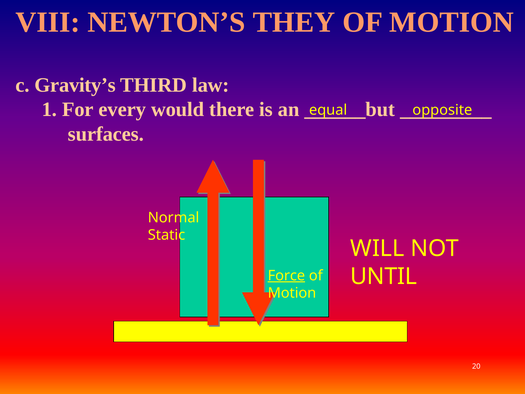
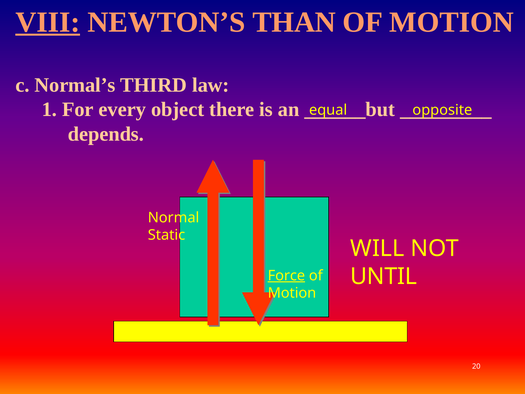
VIII underline: none -> present
THEY: THEY -> THAN
Gravity’s: Gravity’s -> Normal’s
would: would -> object
surfaces: surfaces -> depends
